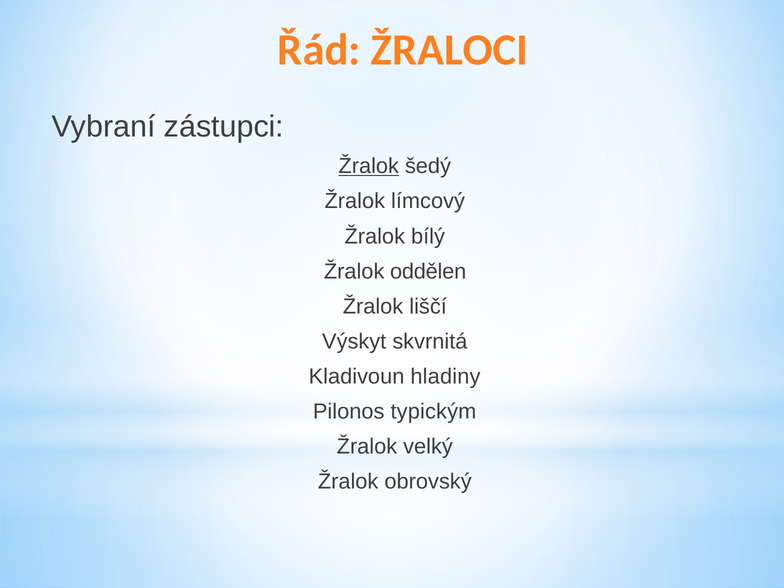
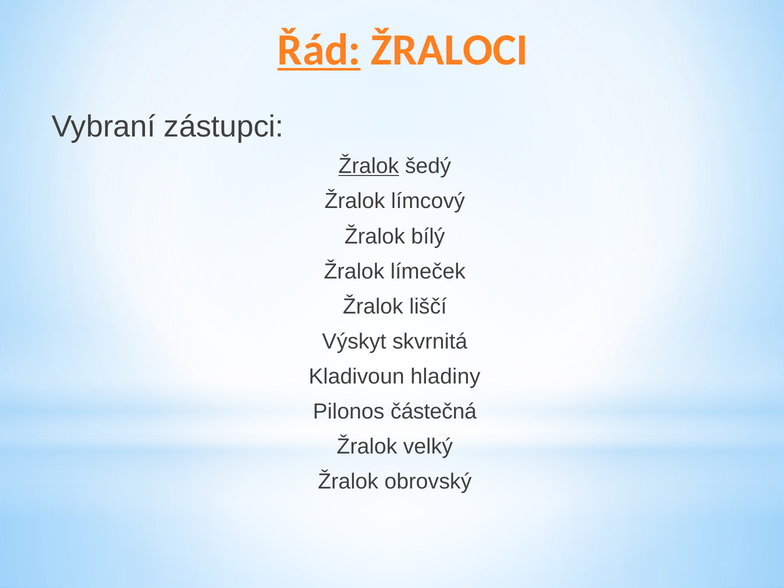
Řád underline: none -> present
oddělen: oddělen -> límeček
typickým: typickým -> částečná
